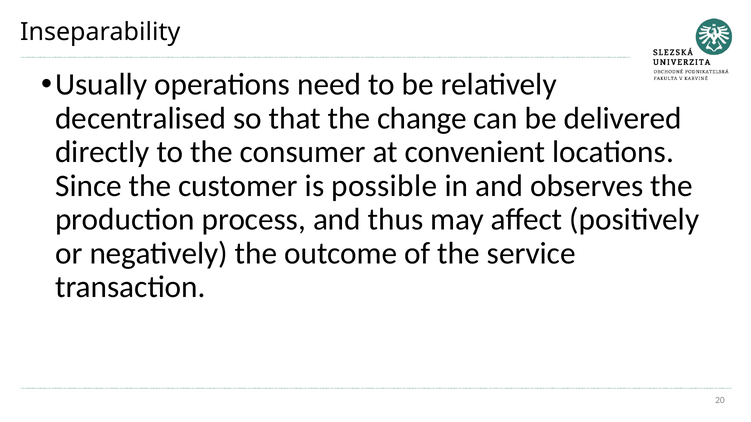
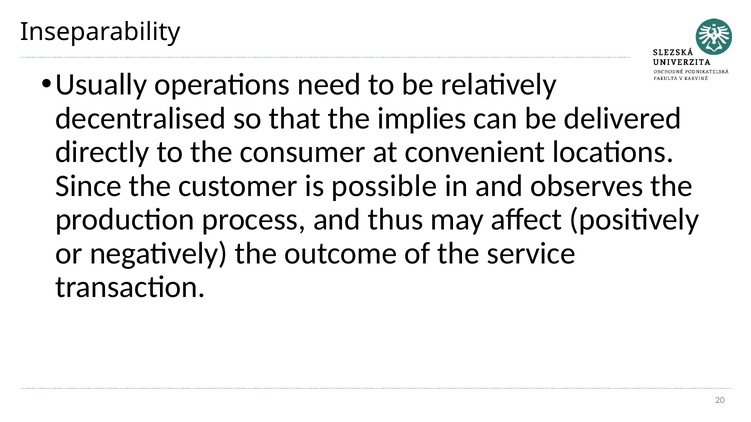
change: change -> implies
